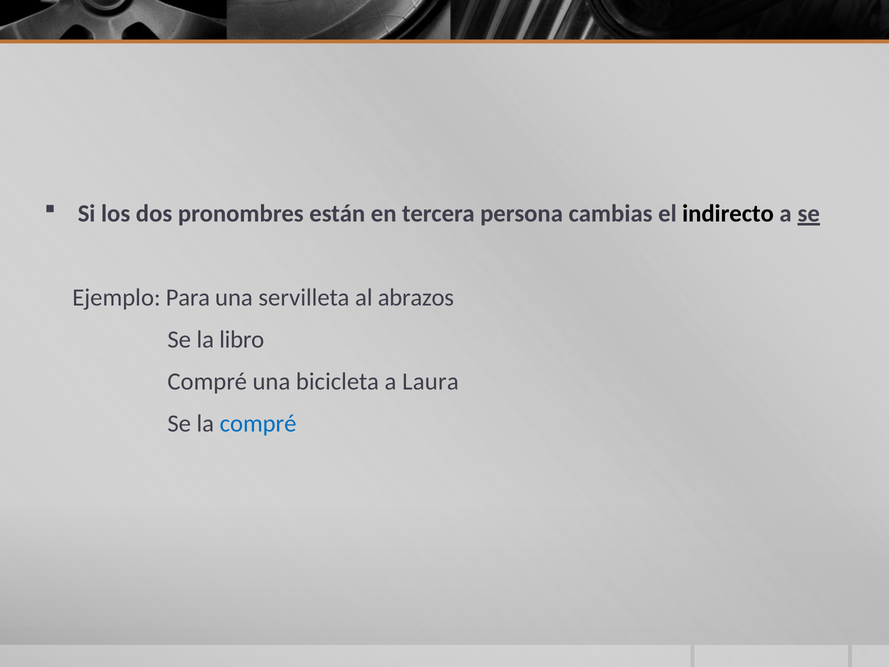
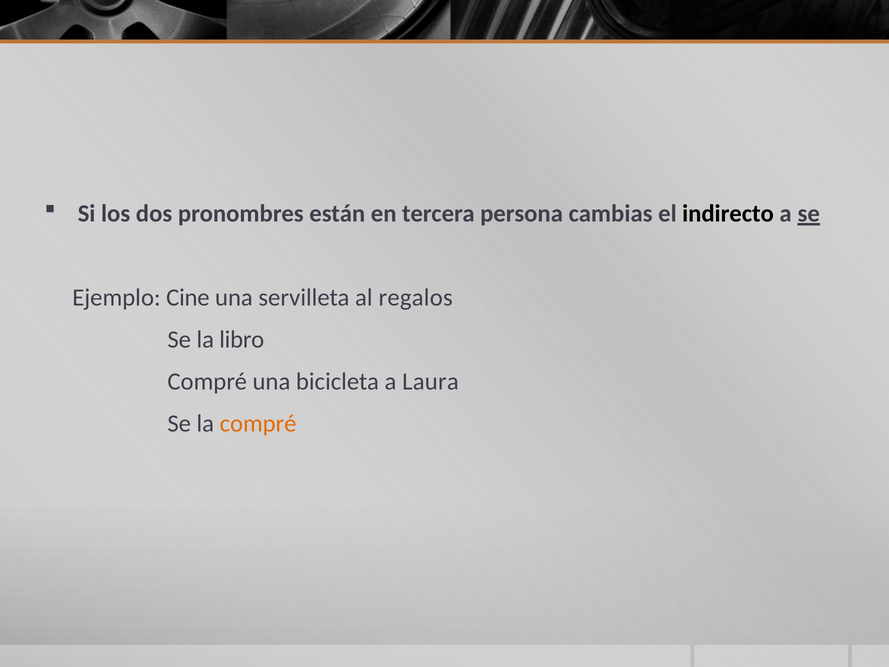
Para: Para -> Cine
abrazos: abrazos -> regalos
compré at (258, 424) colour: blue -> orange
